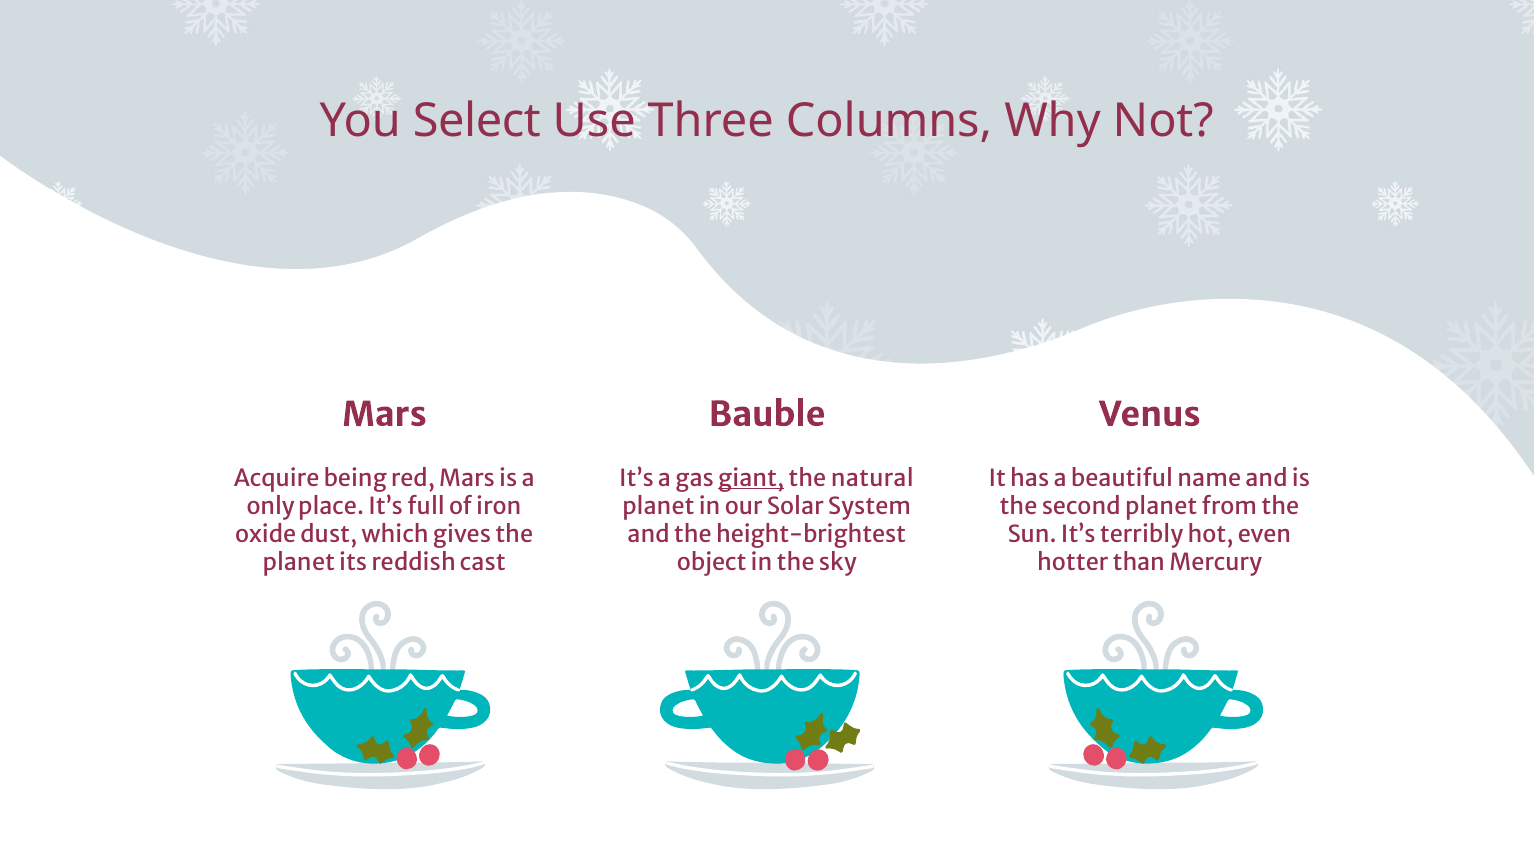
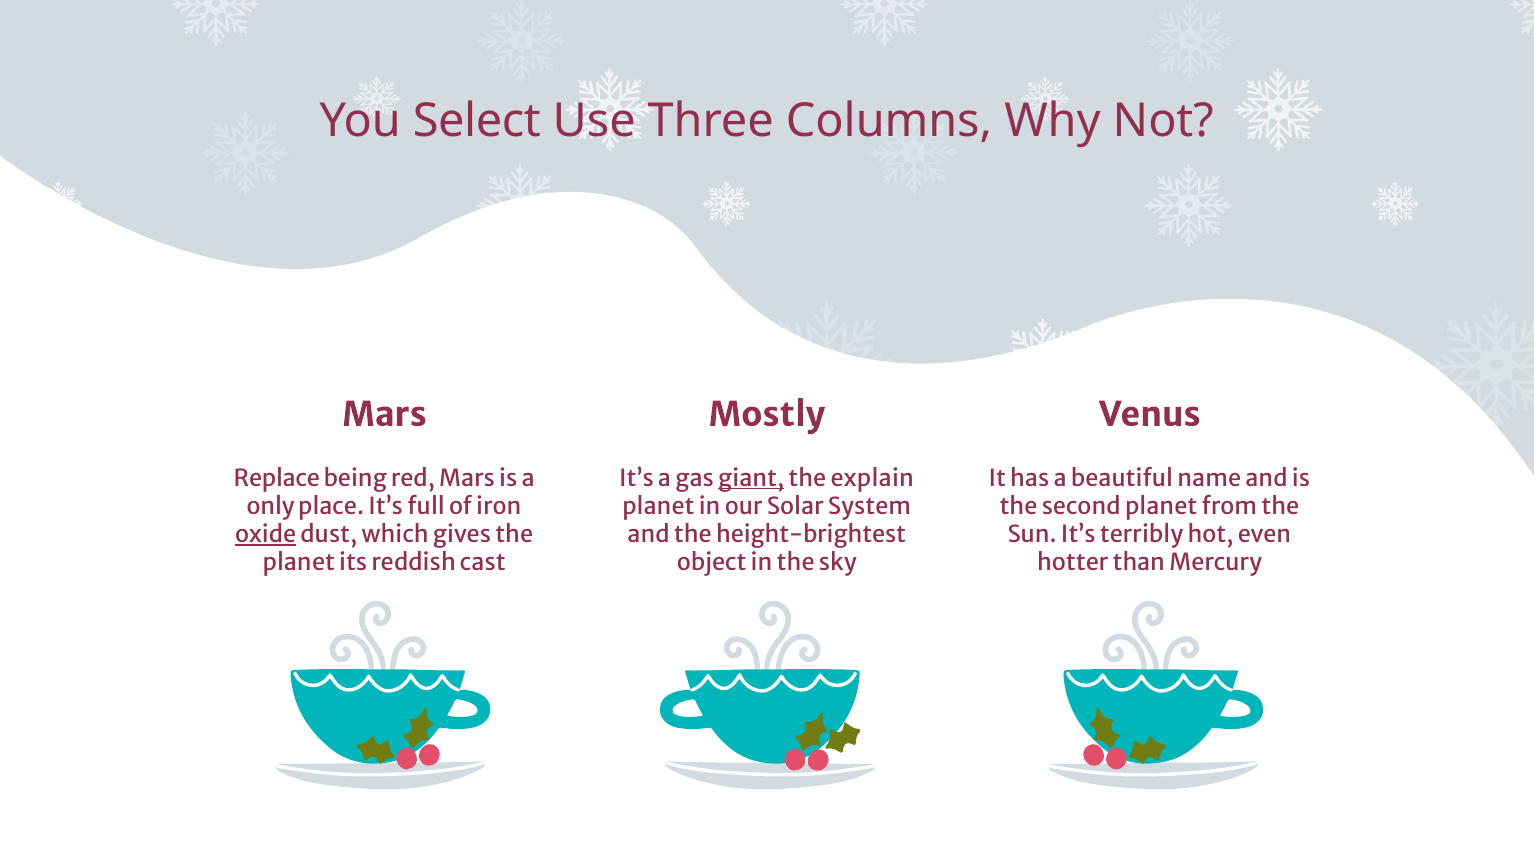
Bauble: Bauble -> Mostly
Acquire: Acquire -> Replace
natural: natural -> explain
oxide underline: none -> present
